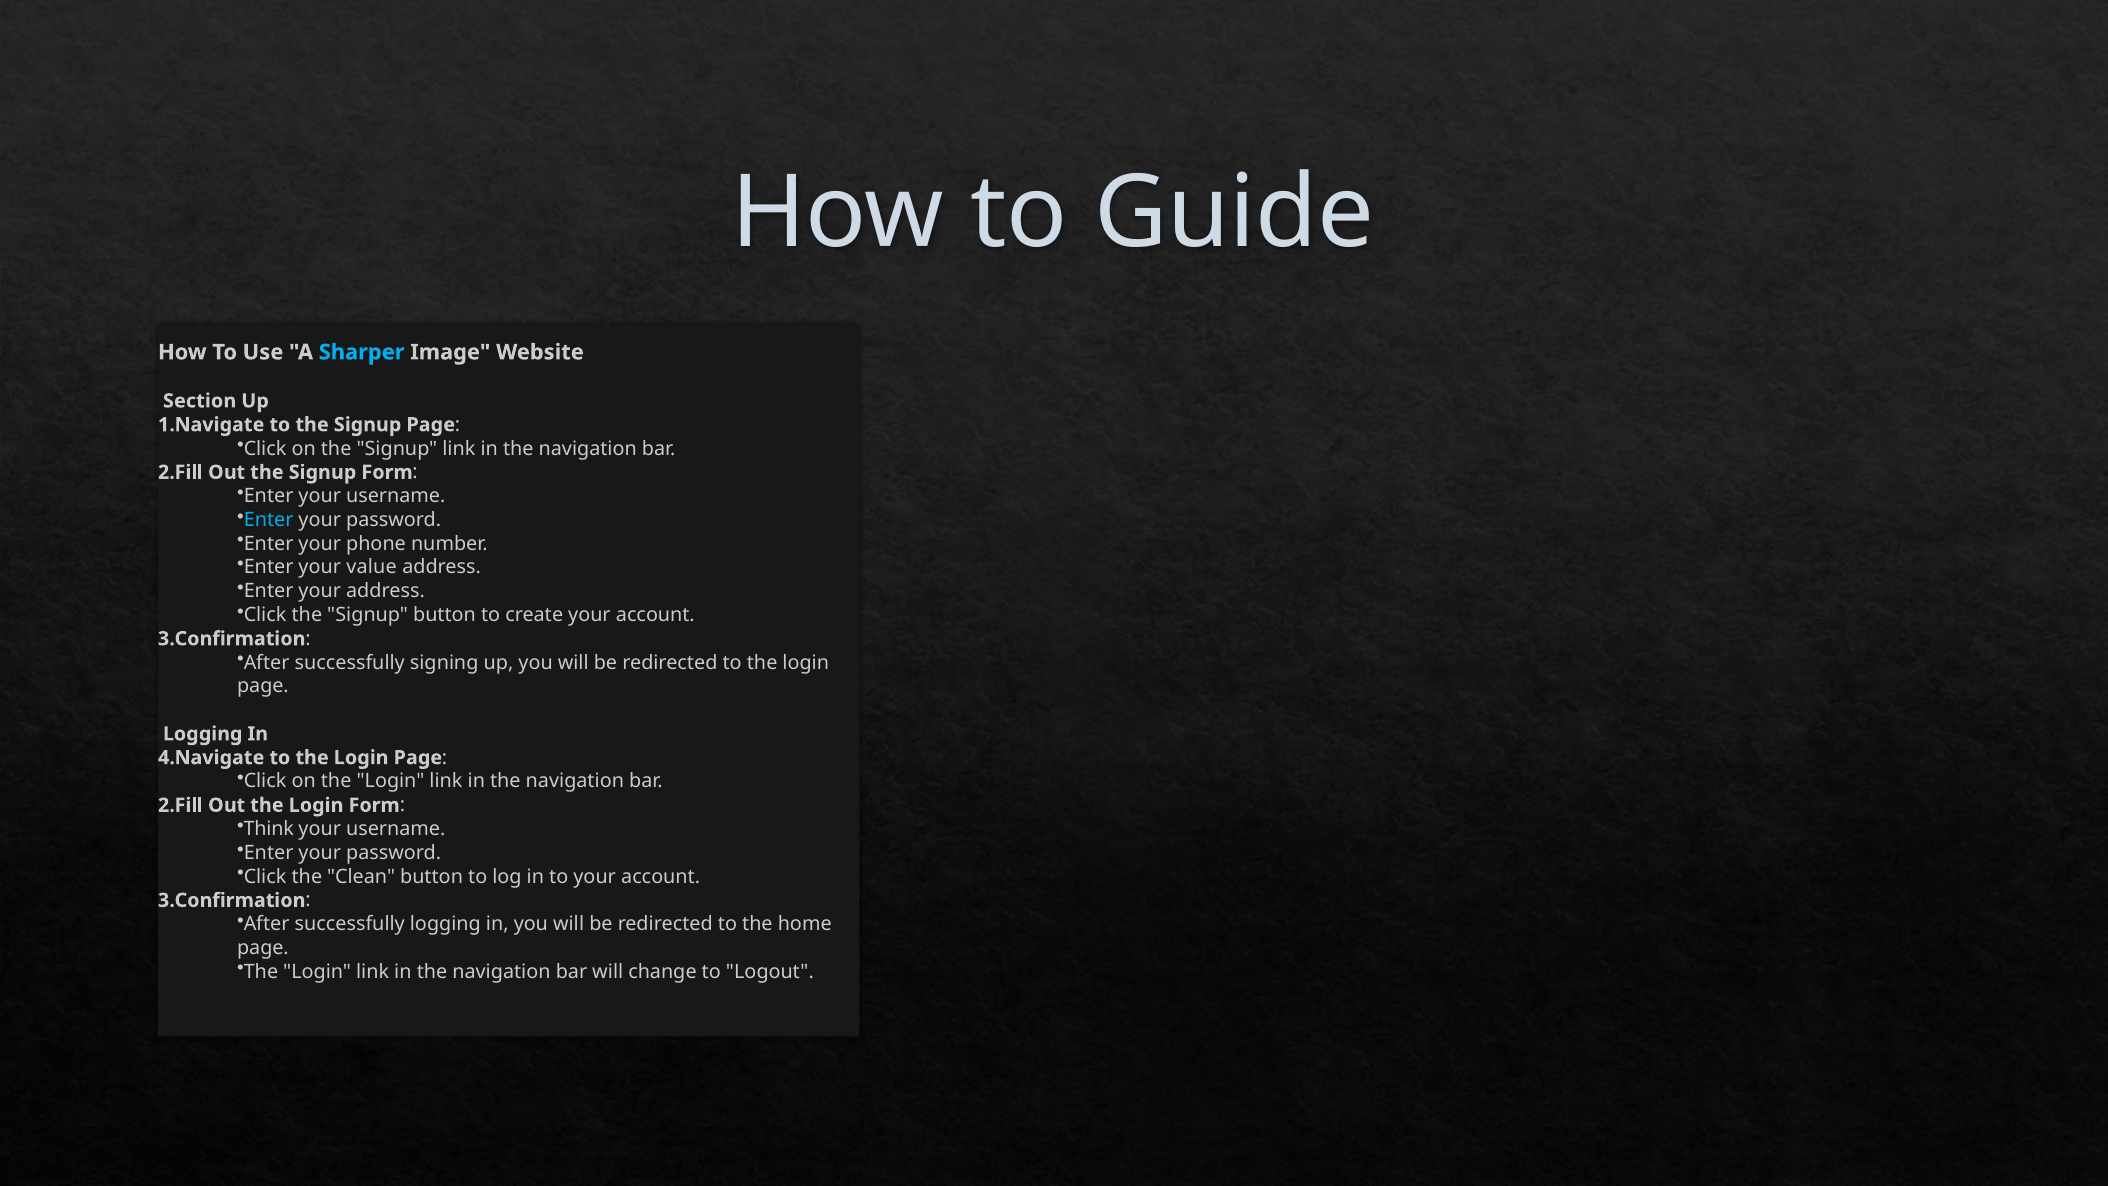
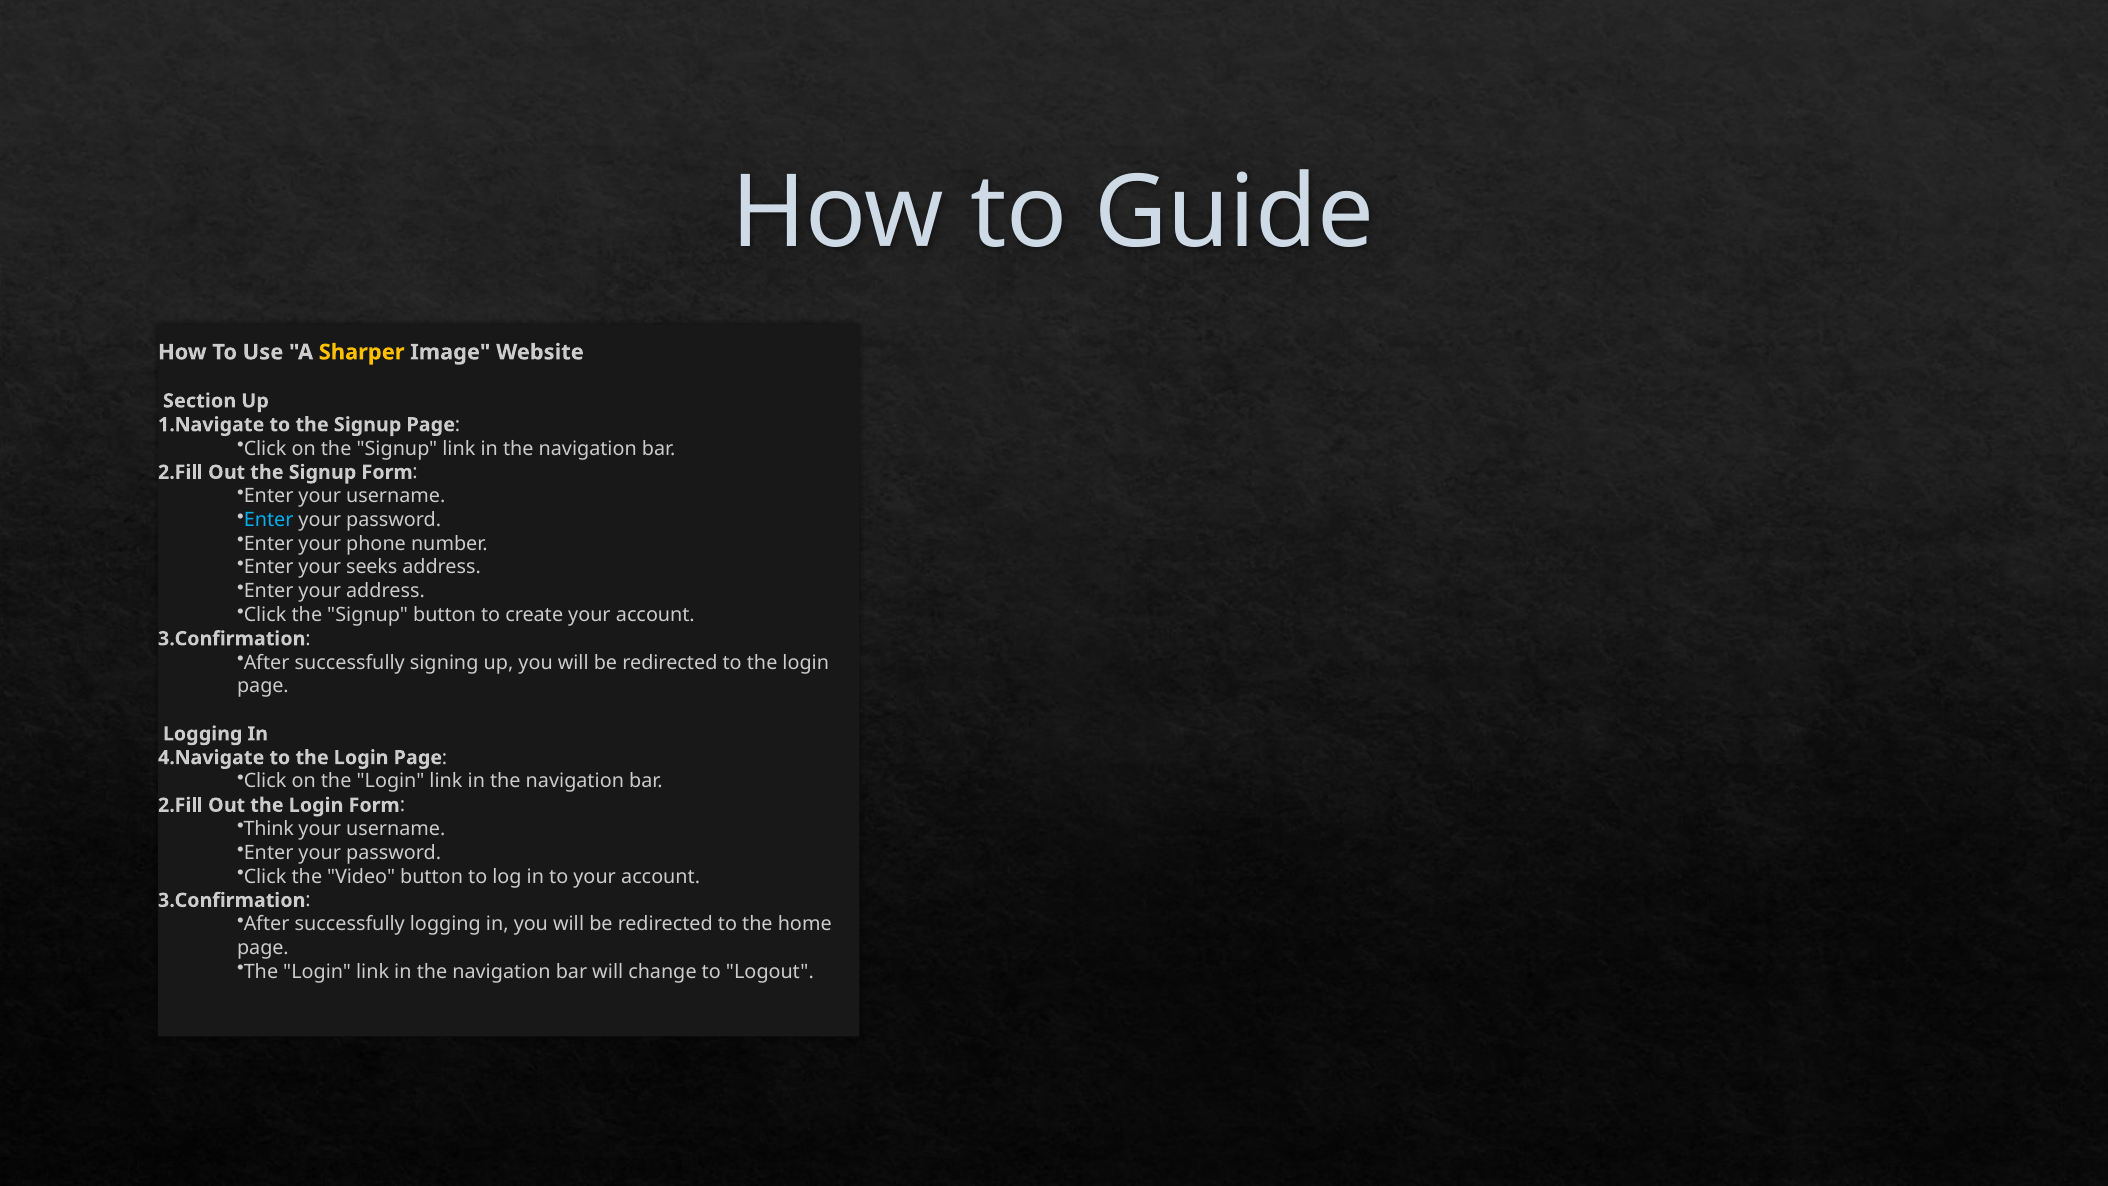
Sharper colour: light blue -> yellow
value: value -> seeks
Clean: Clean -> Video
